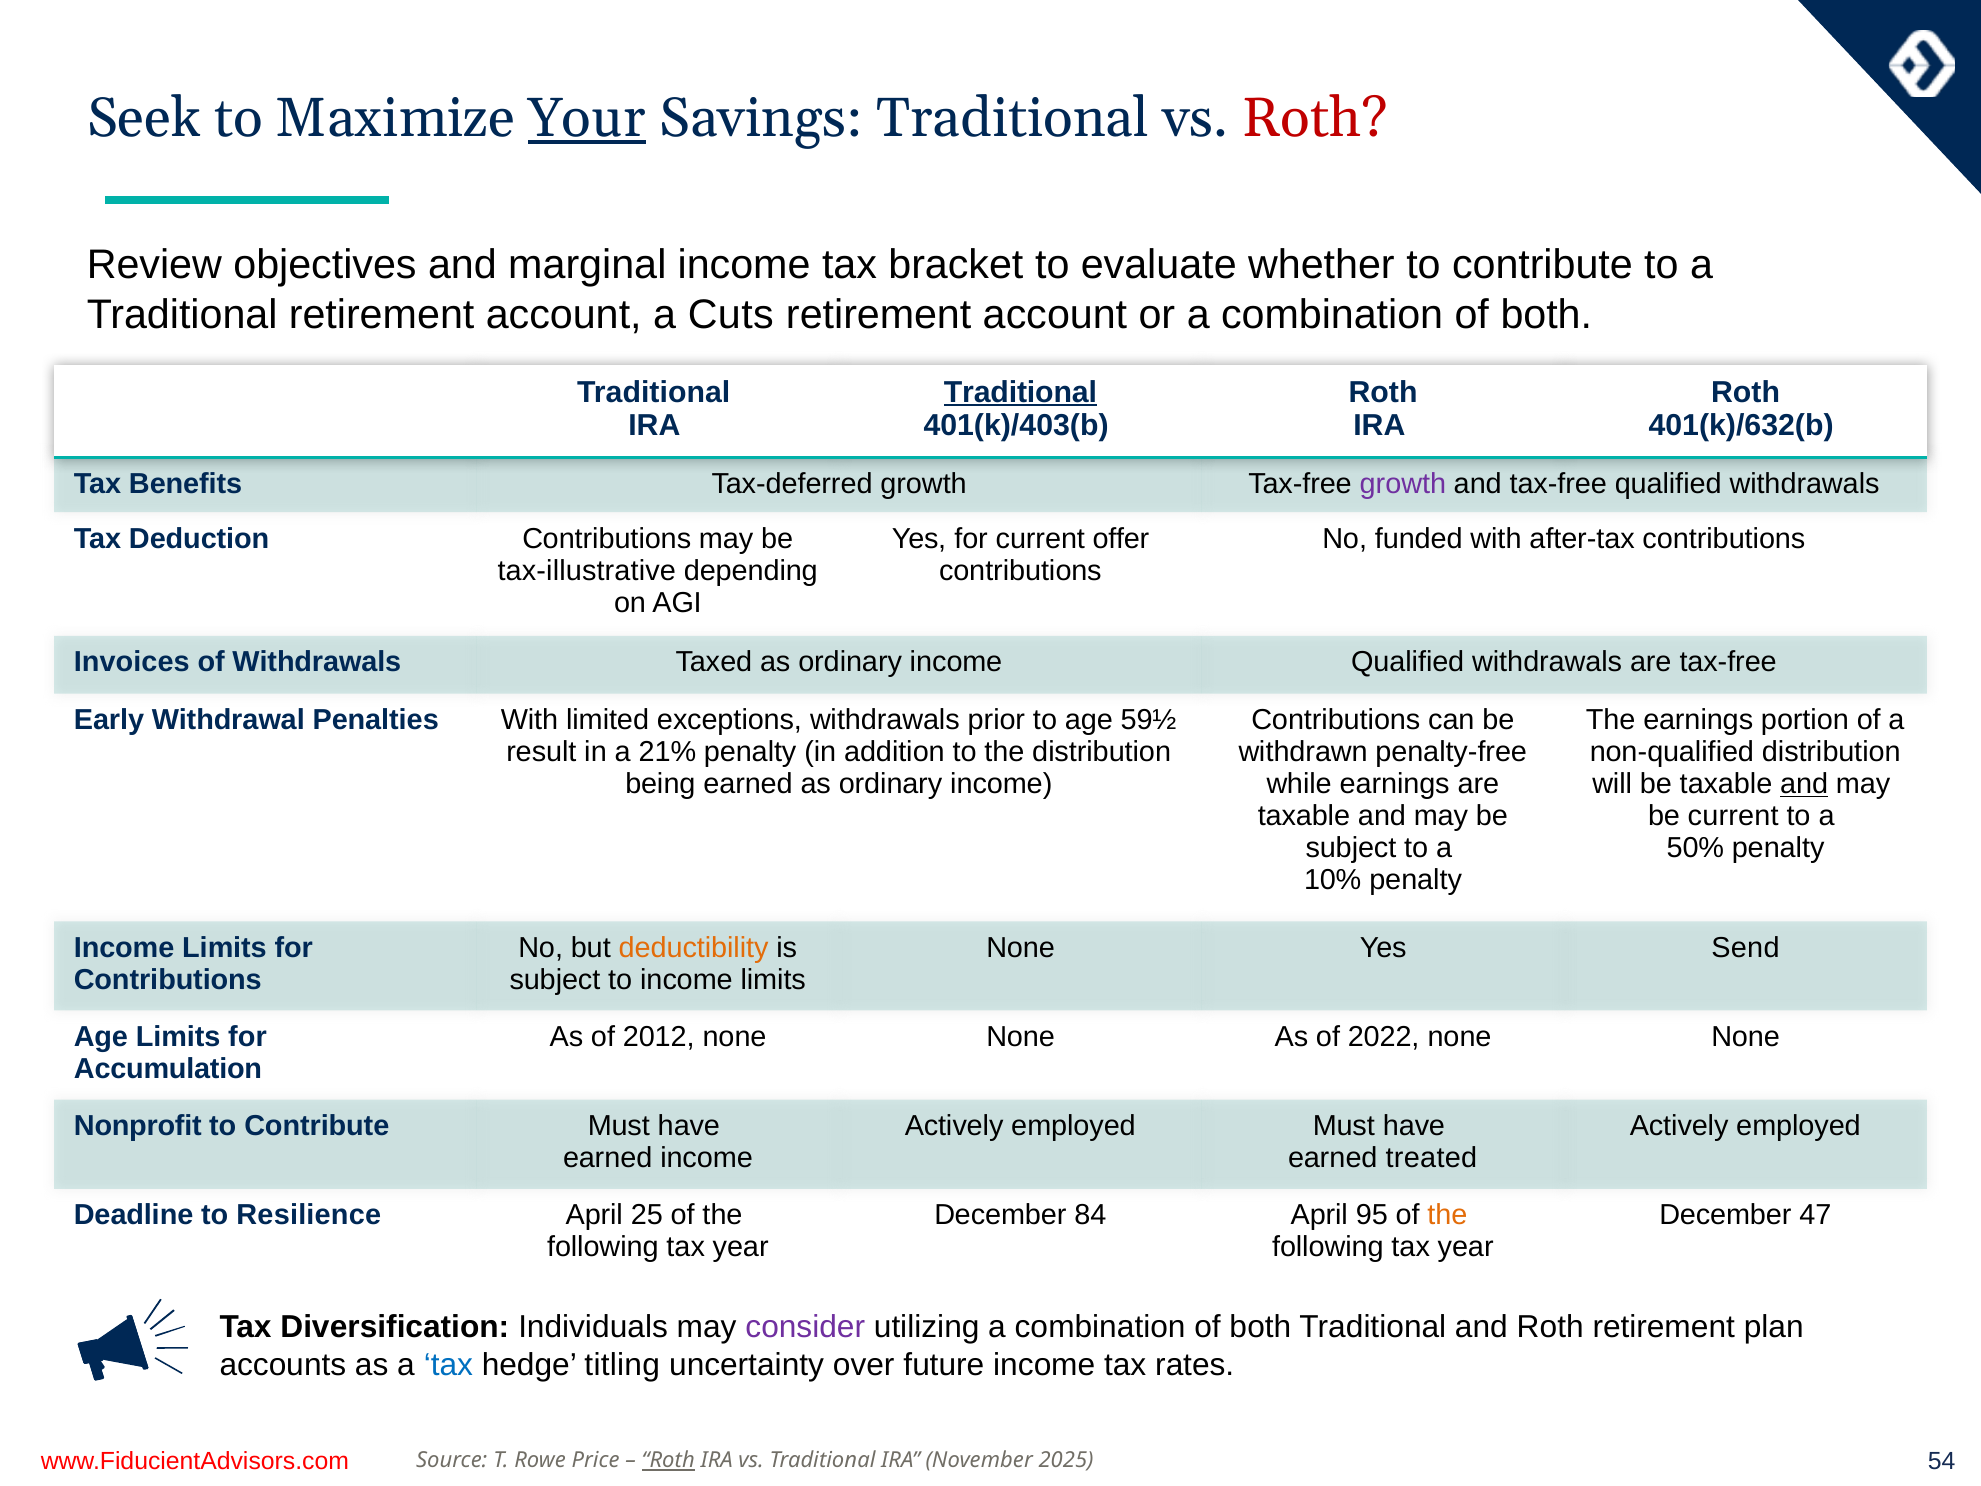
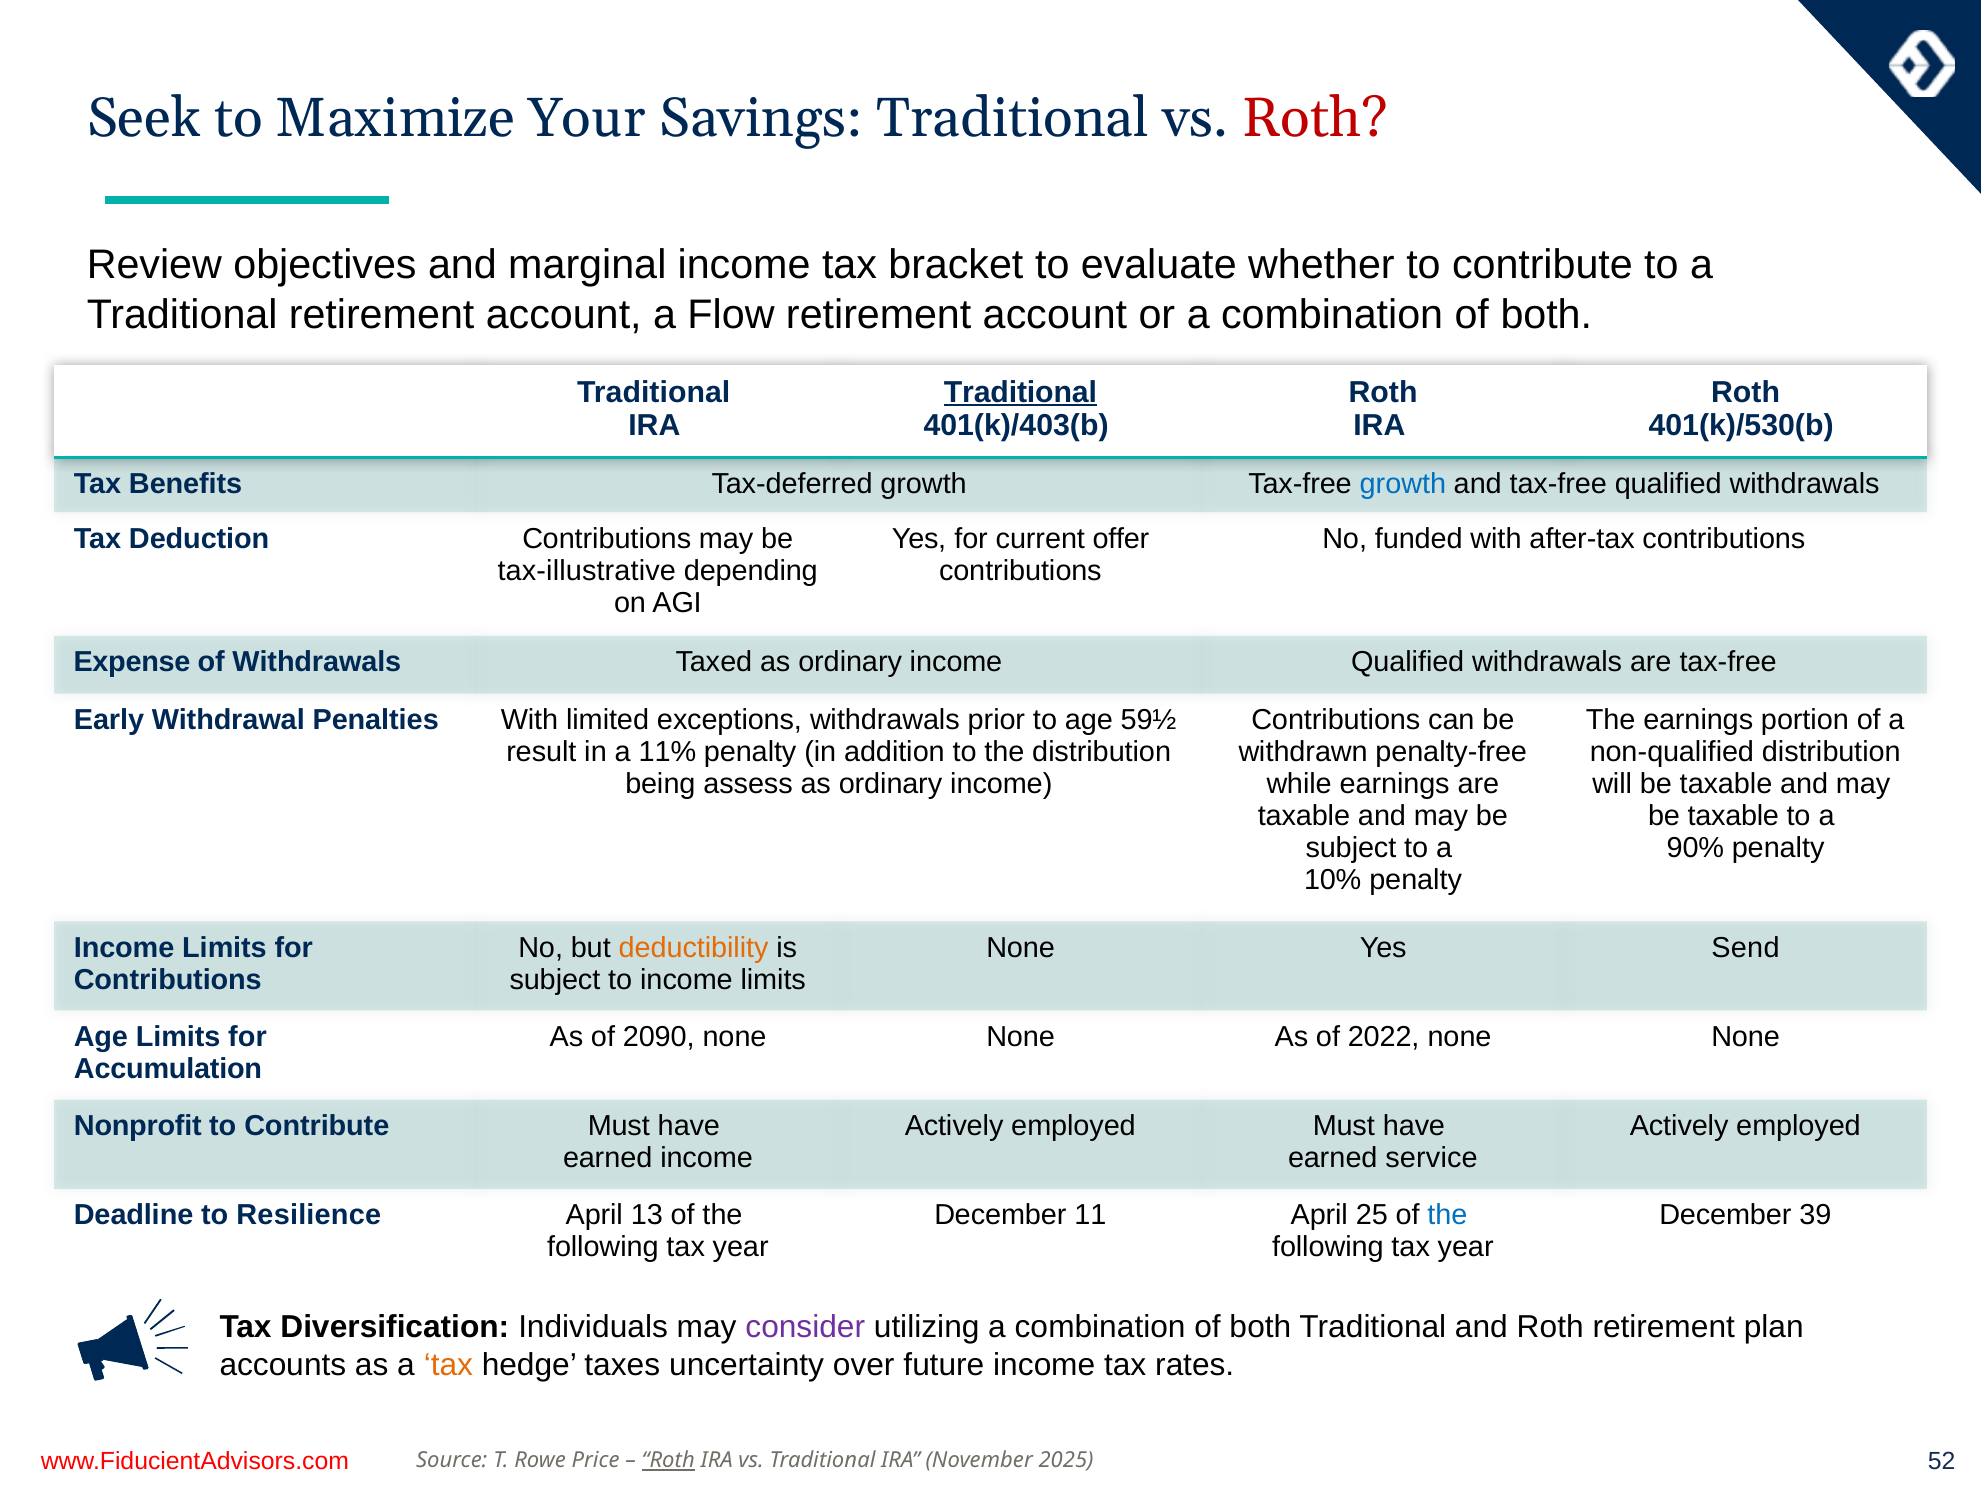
Your underline: present -> none
Cuts: Cuts -> Flow
401(k)/632(b: 401(k)/632(b -> 401(k)/530(b
growth at (1403, 484) colour: purple -> blue
Invoices: Invoices -> Expense
21%: 21% -> 11%
being earned: earned -> assess
and at (1804, 784) underline: present -> none
current at (1733, 816): current -> taxable
50%: 50% -> 90%
2012: 2012 -> 2090
treated: treated -> service
25: 25 -> 13
84: 84 -> 11
95: 95 -> 25
the at (1447, 1215) colour: orange -> blue
47: 47 -> 39
tax at (448, 1365) colour: blue -> orange
titling: titling -> taxes
54: 54 -> 52
